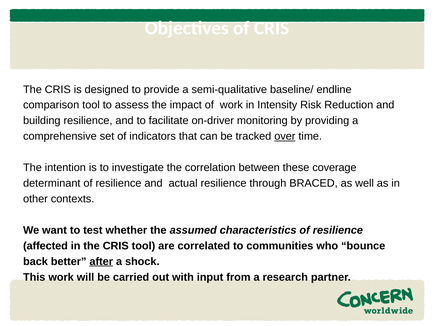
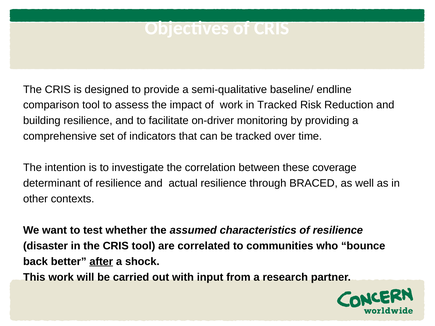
in Intensity: Intensity -> Tracked
over underline: present -> none
affected: affected -> disaster
